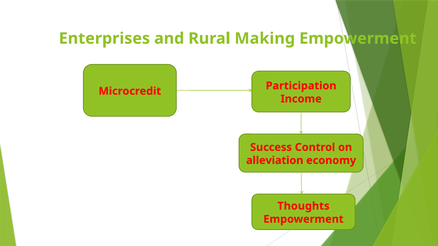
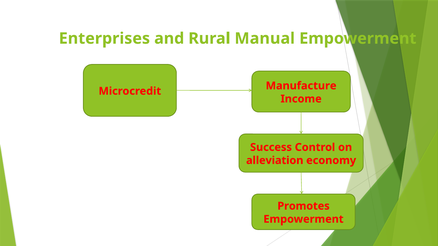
Making: Making -> Manual
Participation: Participation -> Manufacture
Thoughts: Thoughts -> Promotes
